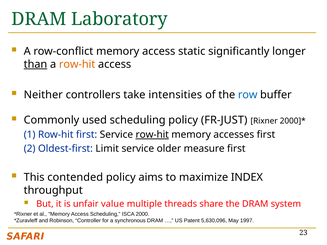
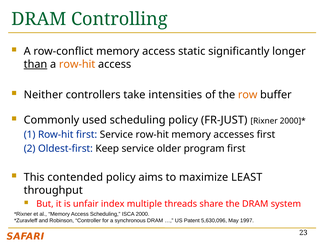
Laboratory: Laboratory -> Controlling
row colour: blue -> orange
row-hit at (152, 135) underline: present -> none
Limit: Limit -> Keep
measure: measure -> program
INDEX: INDEX -> LEAST
value: value -> index
